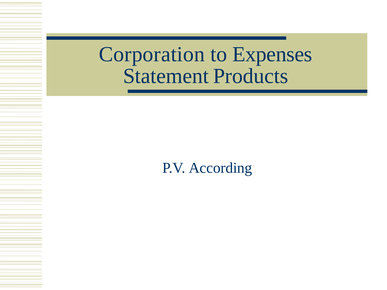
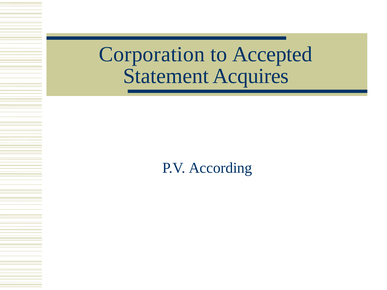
Expenses: Expenses -> Accepted
Products: Products -> Acquires
